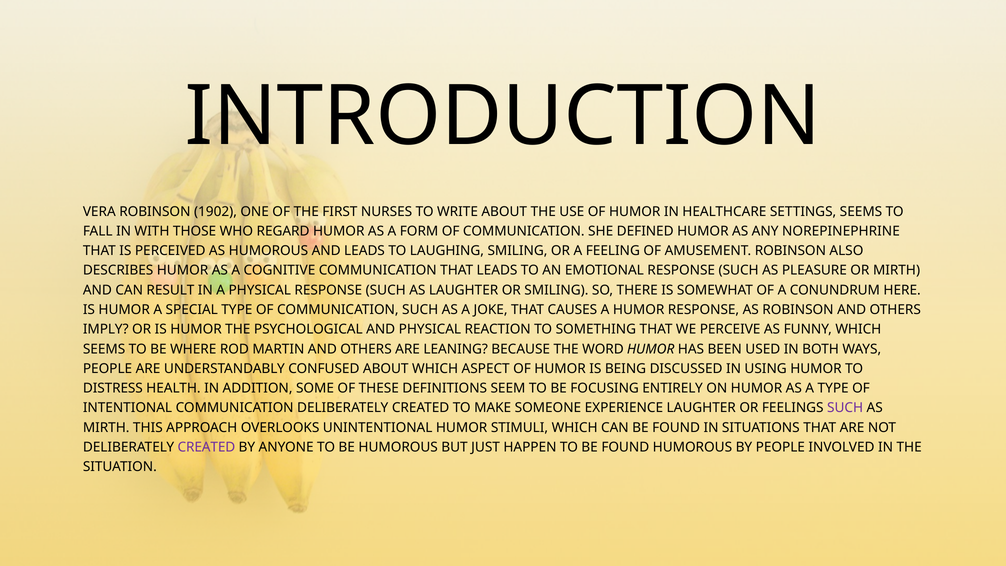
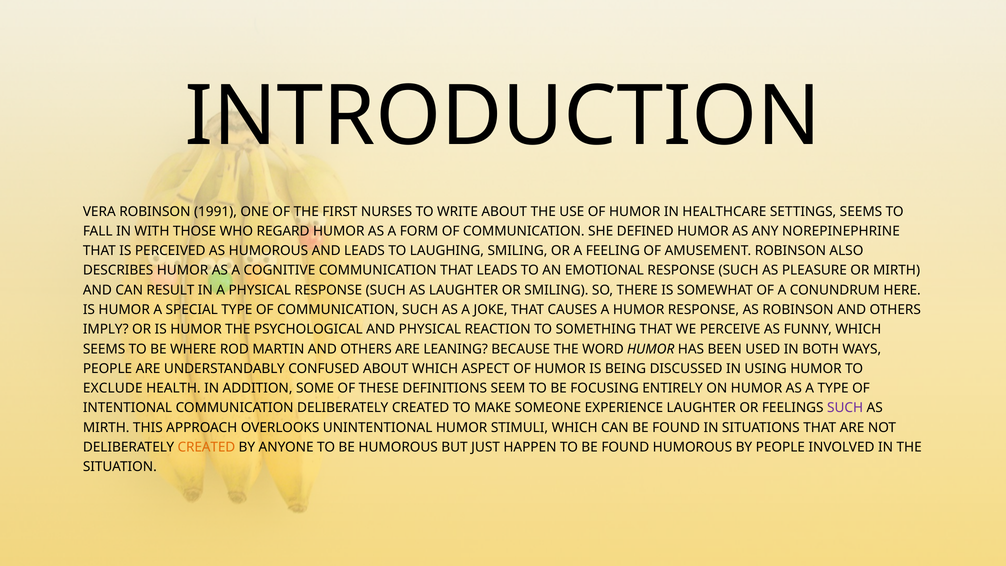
1902: 1902 -> 1991
DISTRESS: DISTRESS -> EXCLUDE
CREATED at (206, 447) colour: purple -> orange
